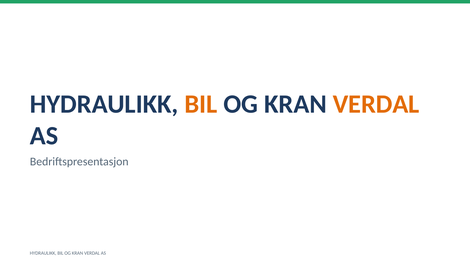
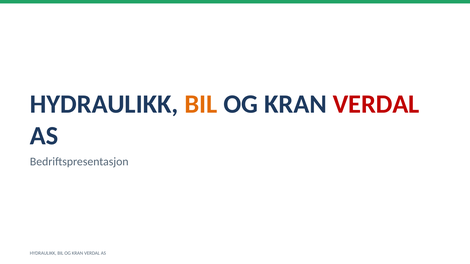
VERDAL at (376, 104) colour: orange -> red
